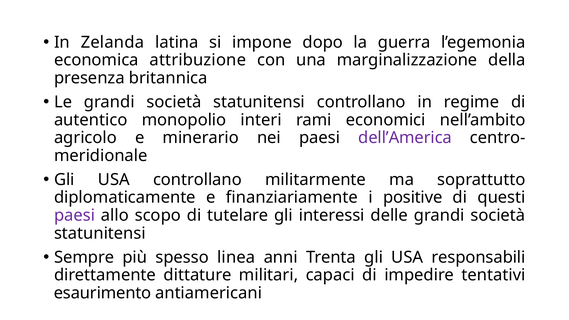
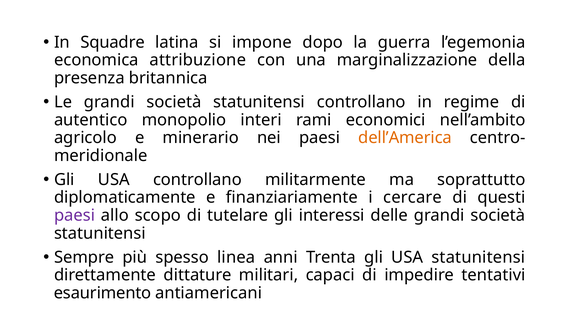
Zelanda: Zelanda -> Squadre
dell’America colour: purple -> orange
positive: positive -> cercare
USA responsabili: responsabili -> statunitensi
